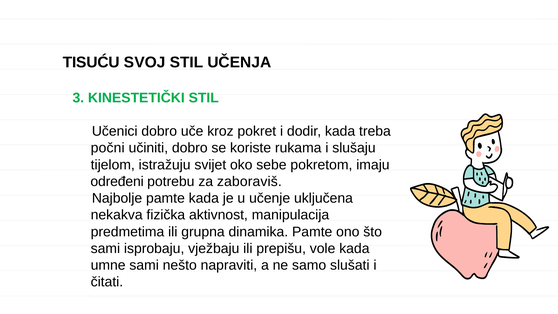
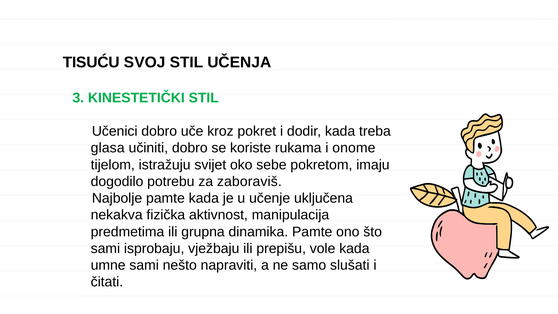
počni: počni -> glasa
slušaju: slušaju -> onome
određeni: određeni -> dogodilo
